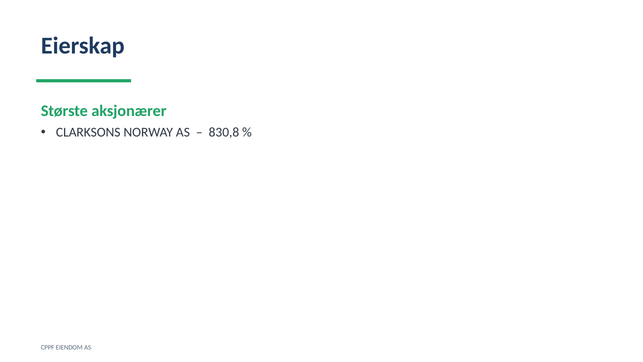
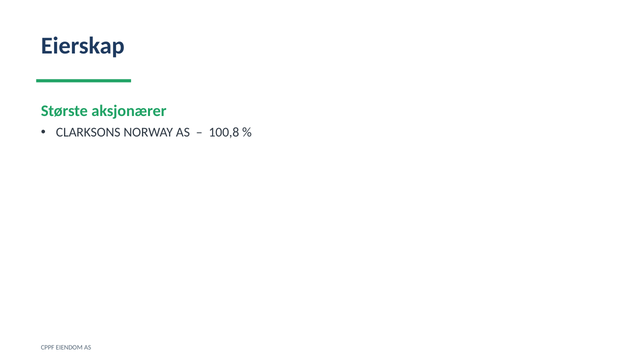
830,8: 830,8 -> 100,8
